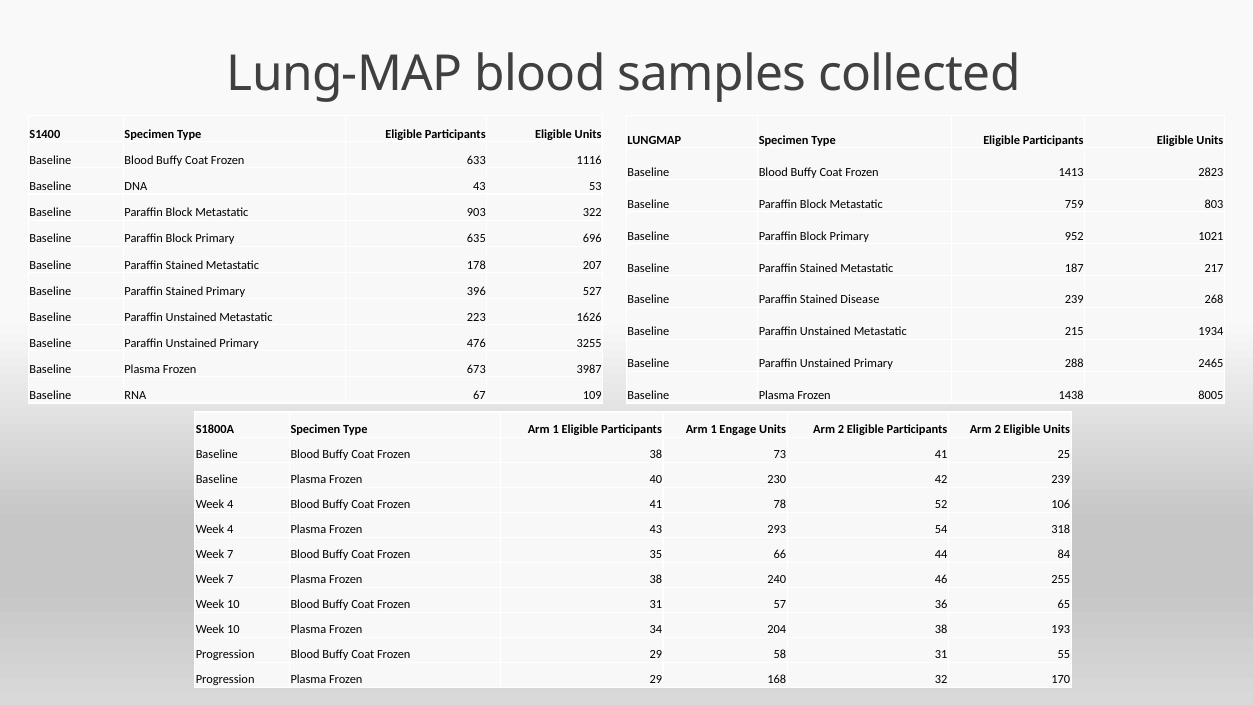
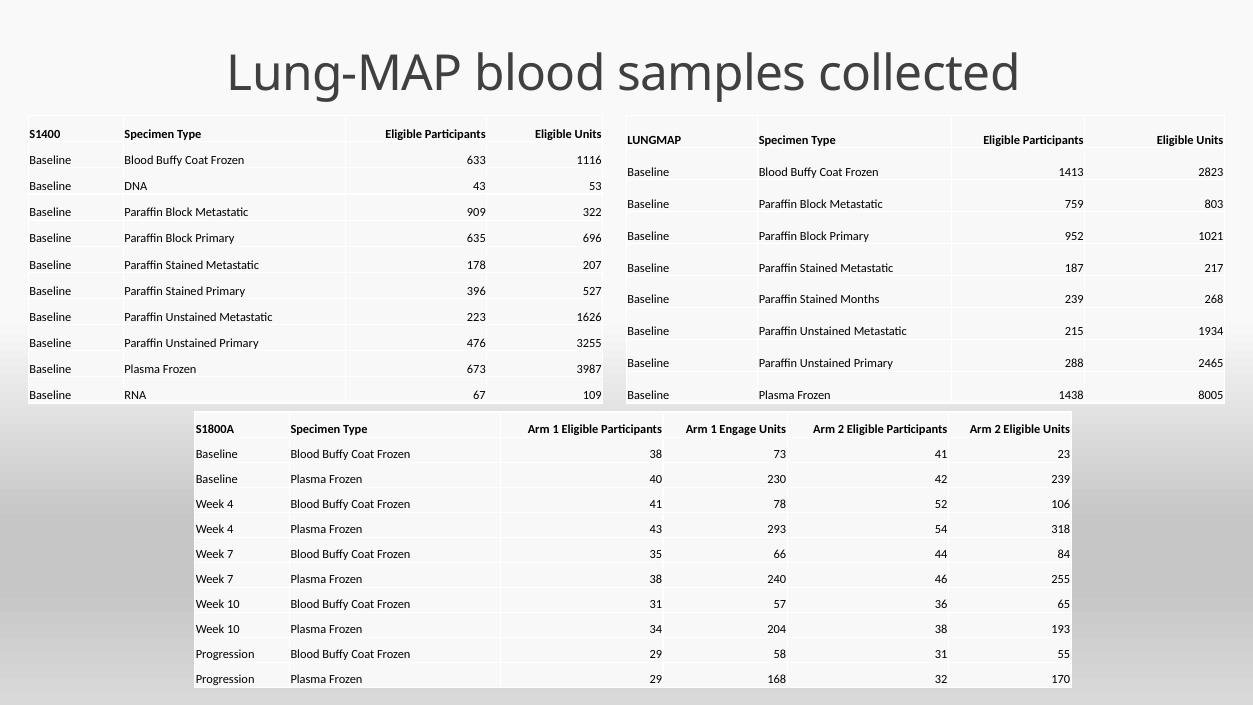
903: 903 -> 909
Disease: Disease -> Months
25: 25 -> 23
